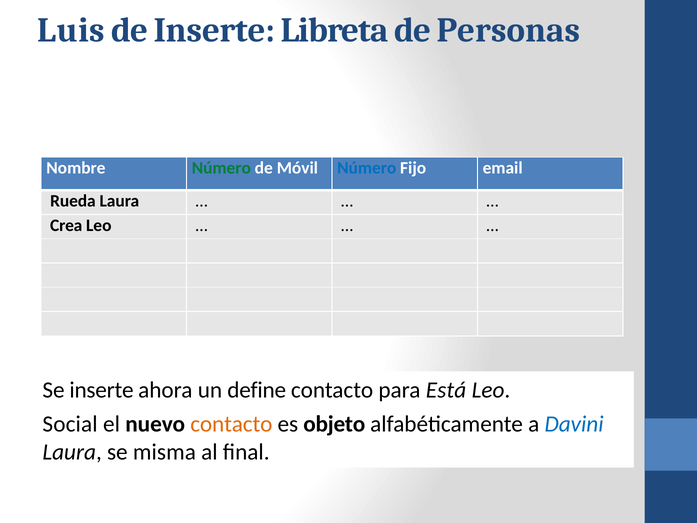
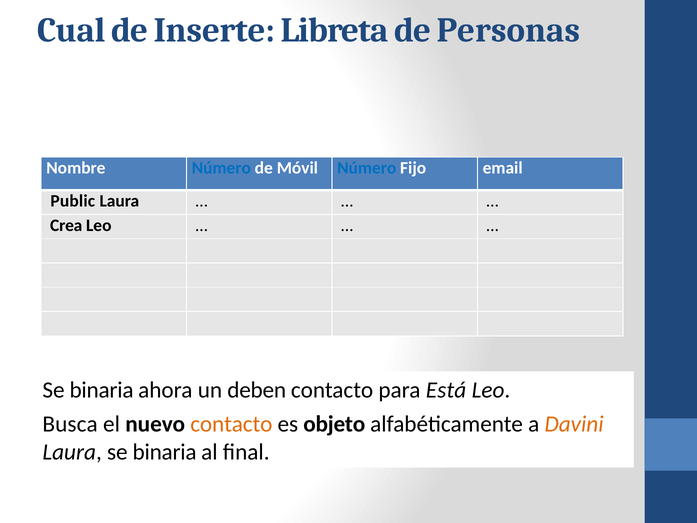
Luis: Luis -> Cual
Número at (221, 168) colour: green -> blue
Rueda: Rueda -> Public
inserte at (102, 390): inserte -> binaria
define: define -> deben
Social: Social -> Busca
Davini colour: blue -> orange
Laura se misma: misma -> binaria
